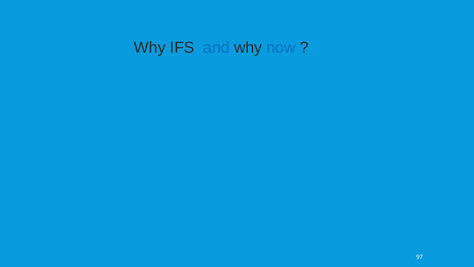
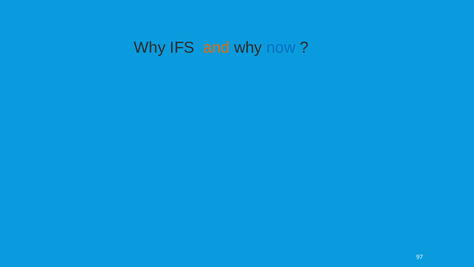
and colour: blue -> orange
